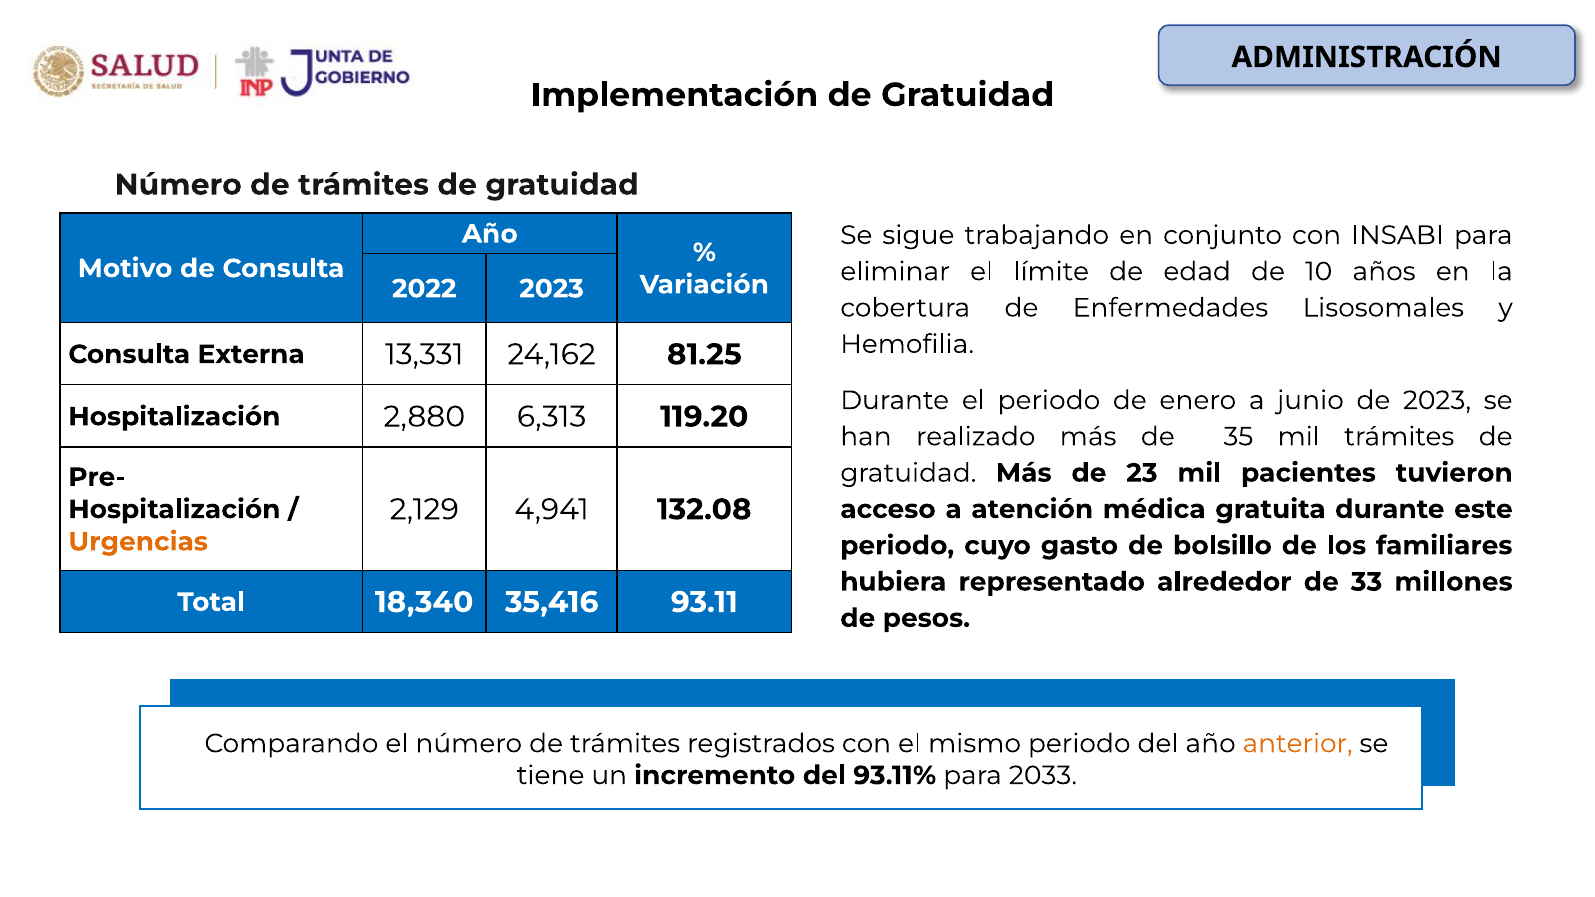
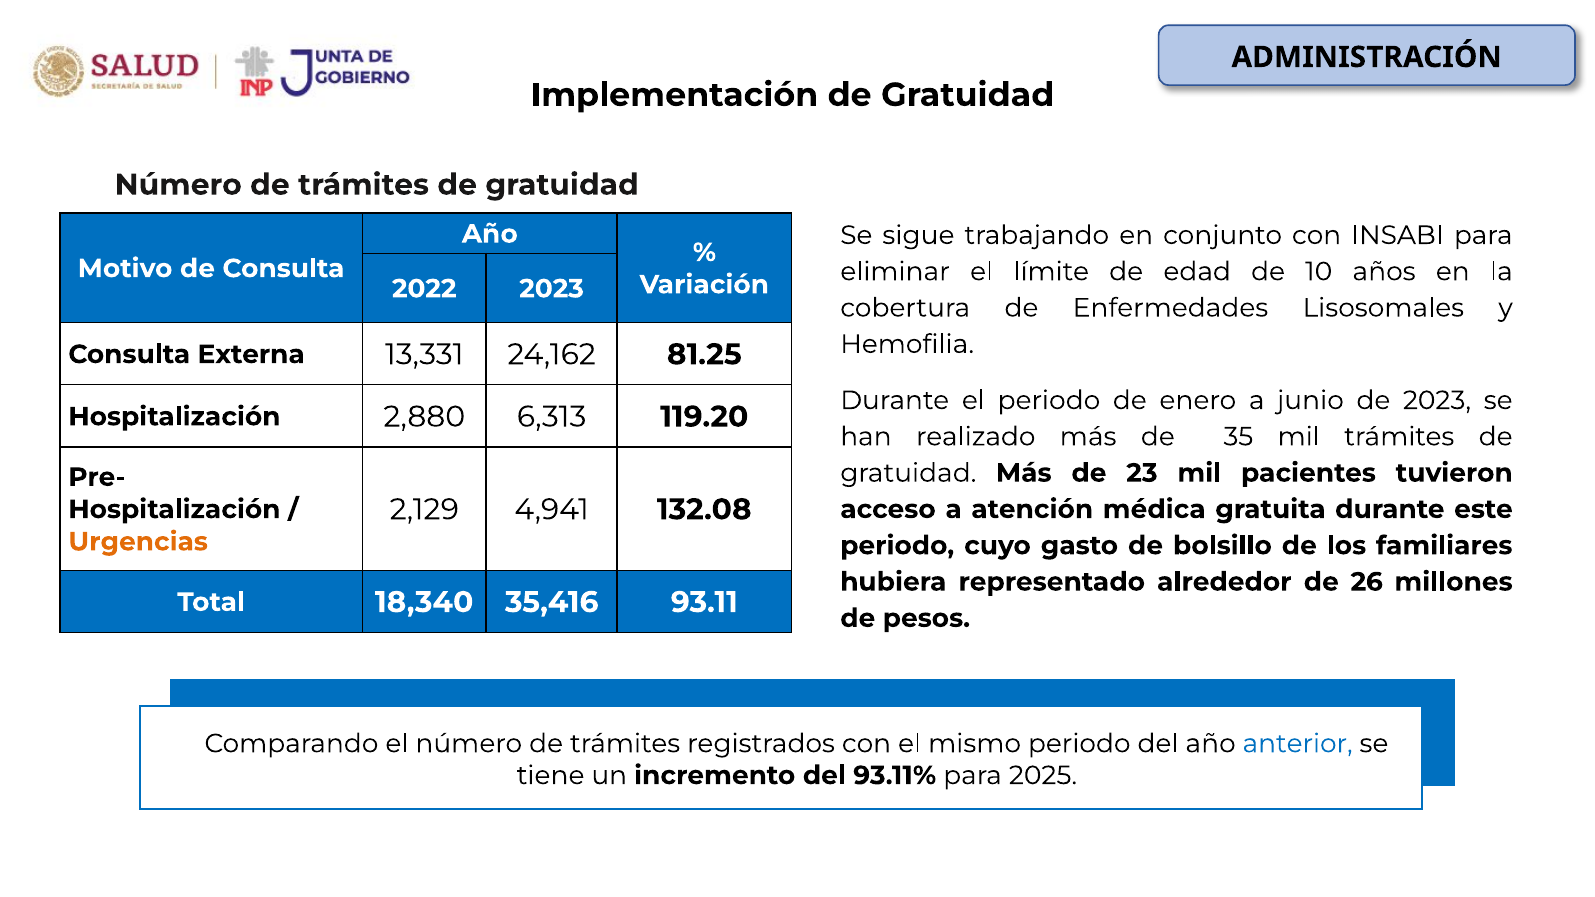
33: 33 -> 26
anterior colour: orange -> blue
2033: 2033 -> 2025
